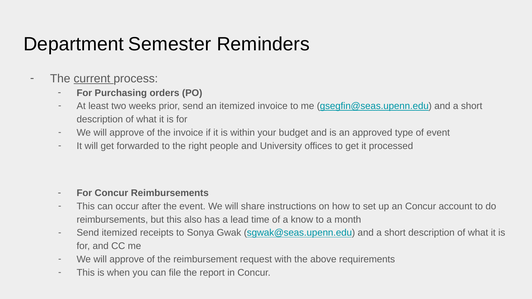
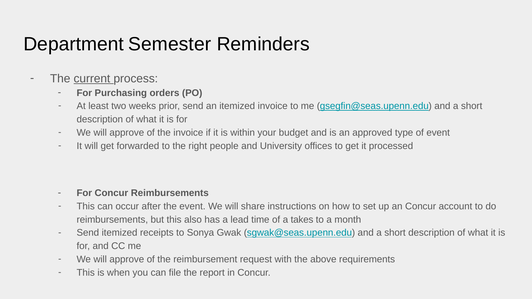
know: know -> takes
